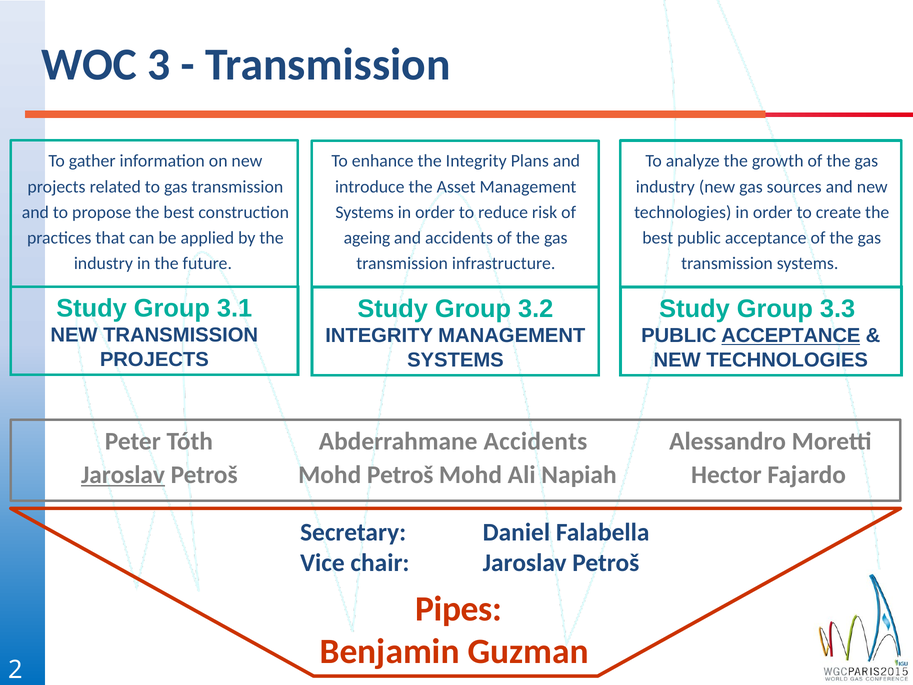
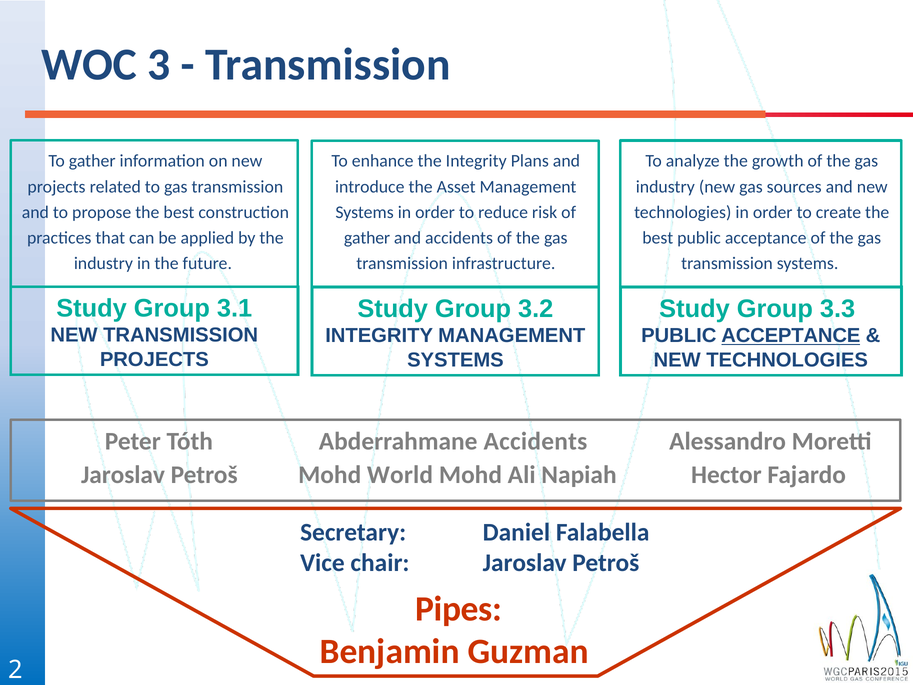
ageing at (367, 238): ageing -> gather
Jaroslav at (123, 475) underline: present -> none
Mohd Petroš: Petroš -> World
